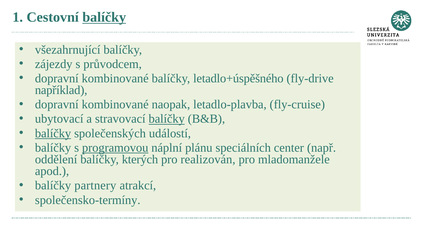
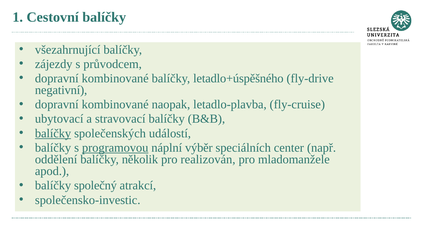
balíčky at (104, 17) underline: present -> none
například: například -> negativní
balíčky at (167, 119) underline: present -> none
plánu: plánu -> výběr
kterých: kterých -> několik
partnery: partnery -> společný
společensko-termíny: společensko-termíny -> společensko-investic
